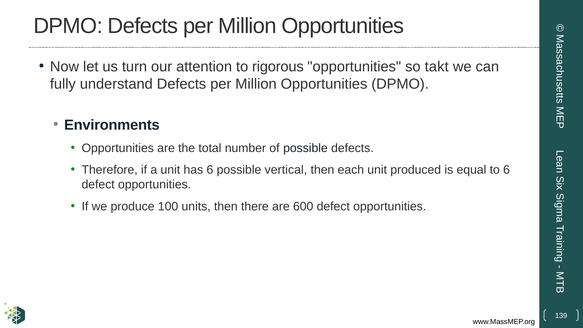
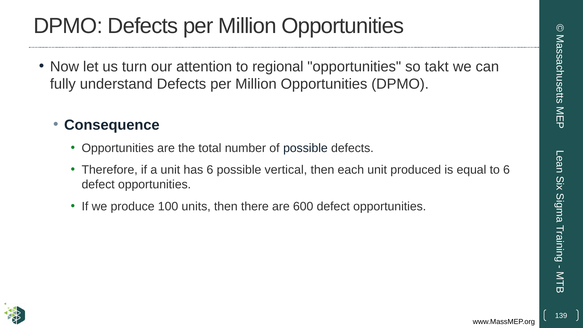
rigorous: rigorous -> regional
Environments: Environments -> Consequence
